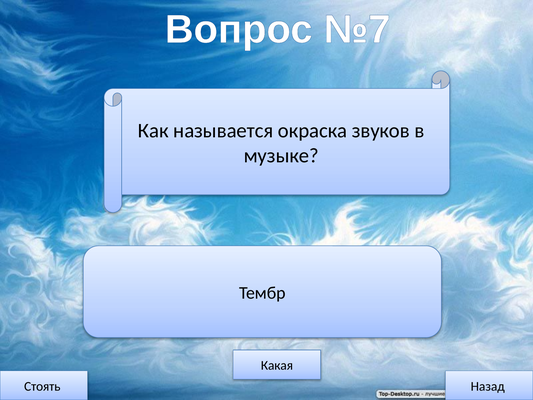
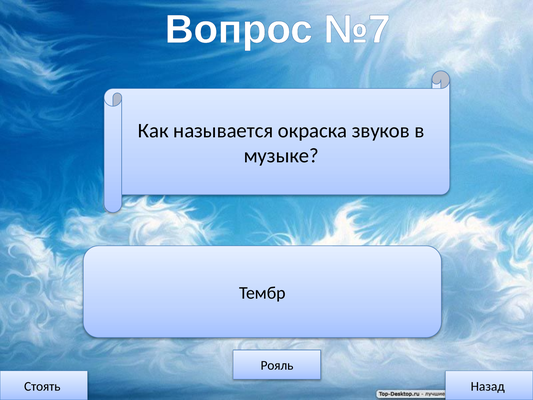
Какая: Какая -> Рояль
